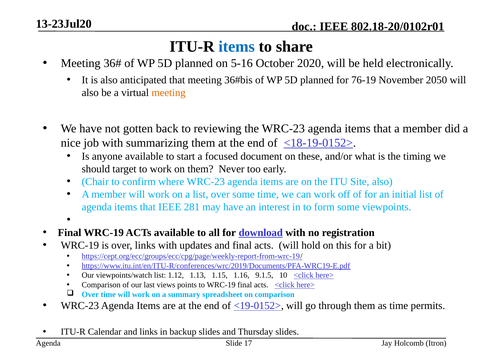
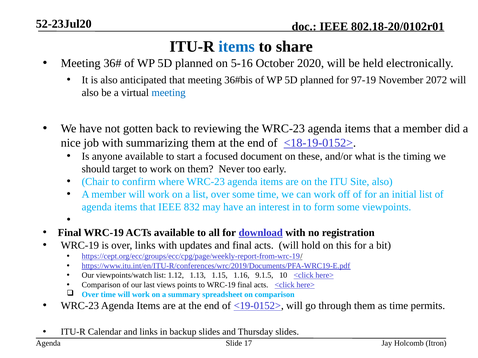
13-23Jul20: 13-23Jul20 -> 52-23Jul20
76-19: 76-19 -> 97-19
2050: 2050 -> 2072
meeting at (169, 93) colour: orange -> blue
281: 281 -> 832
